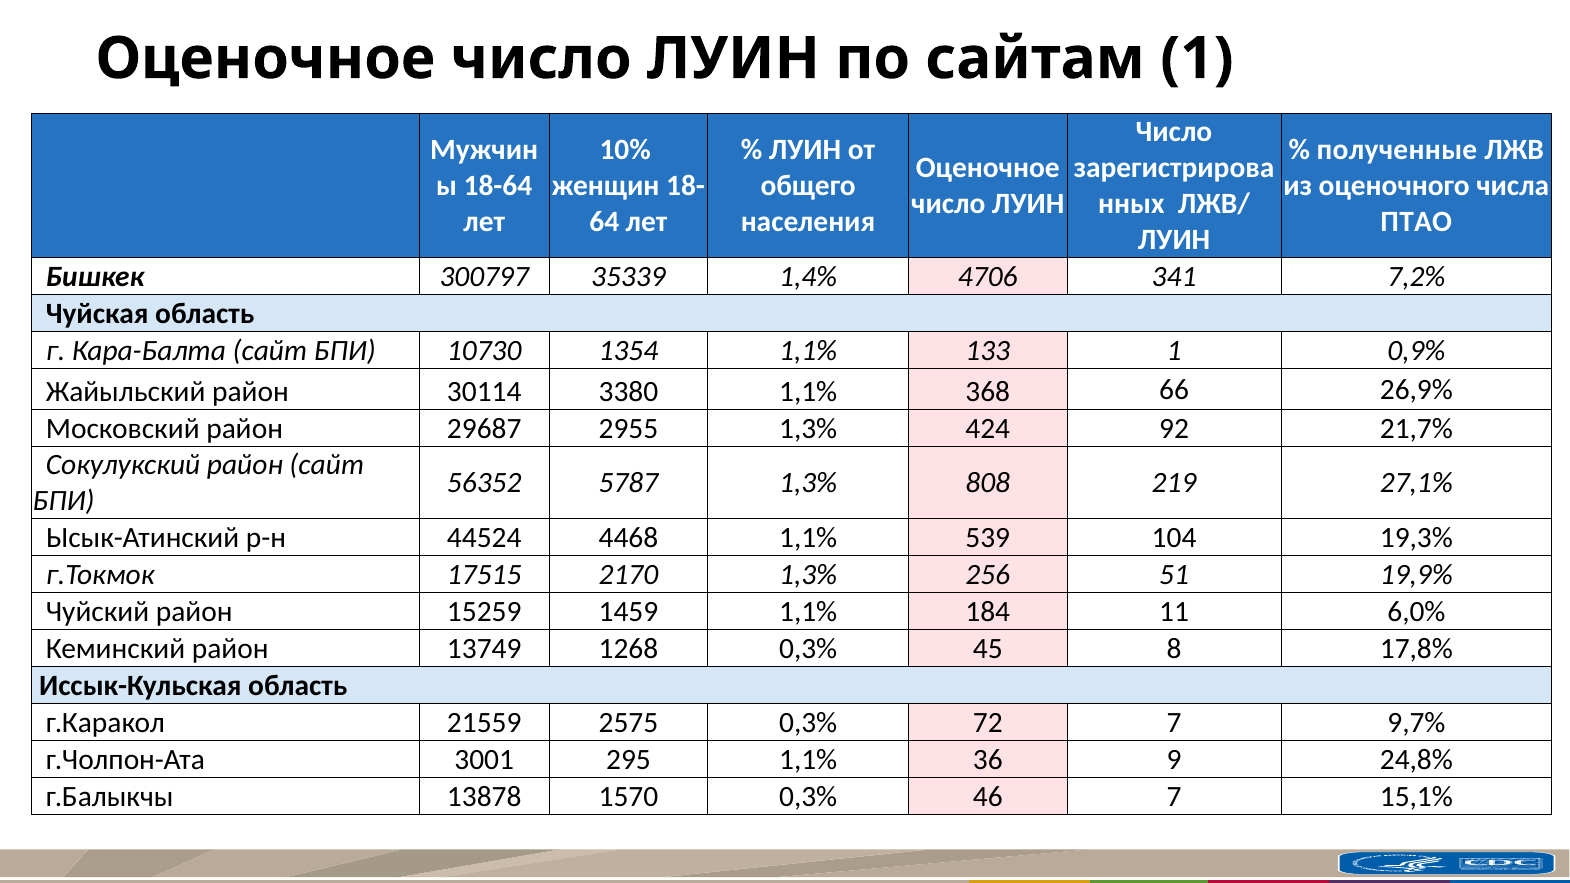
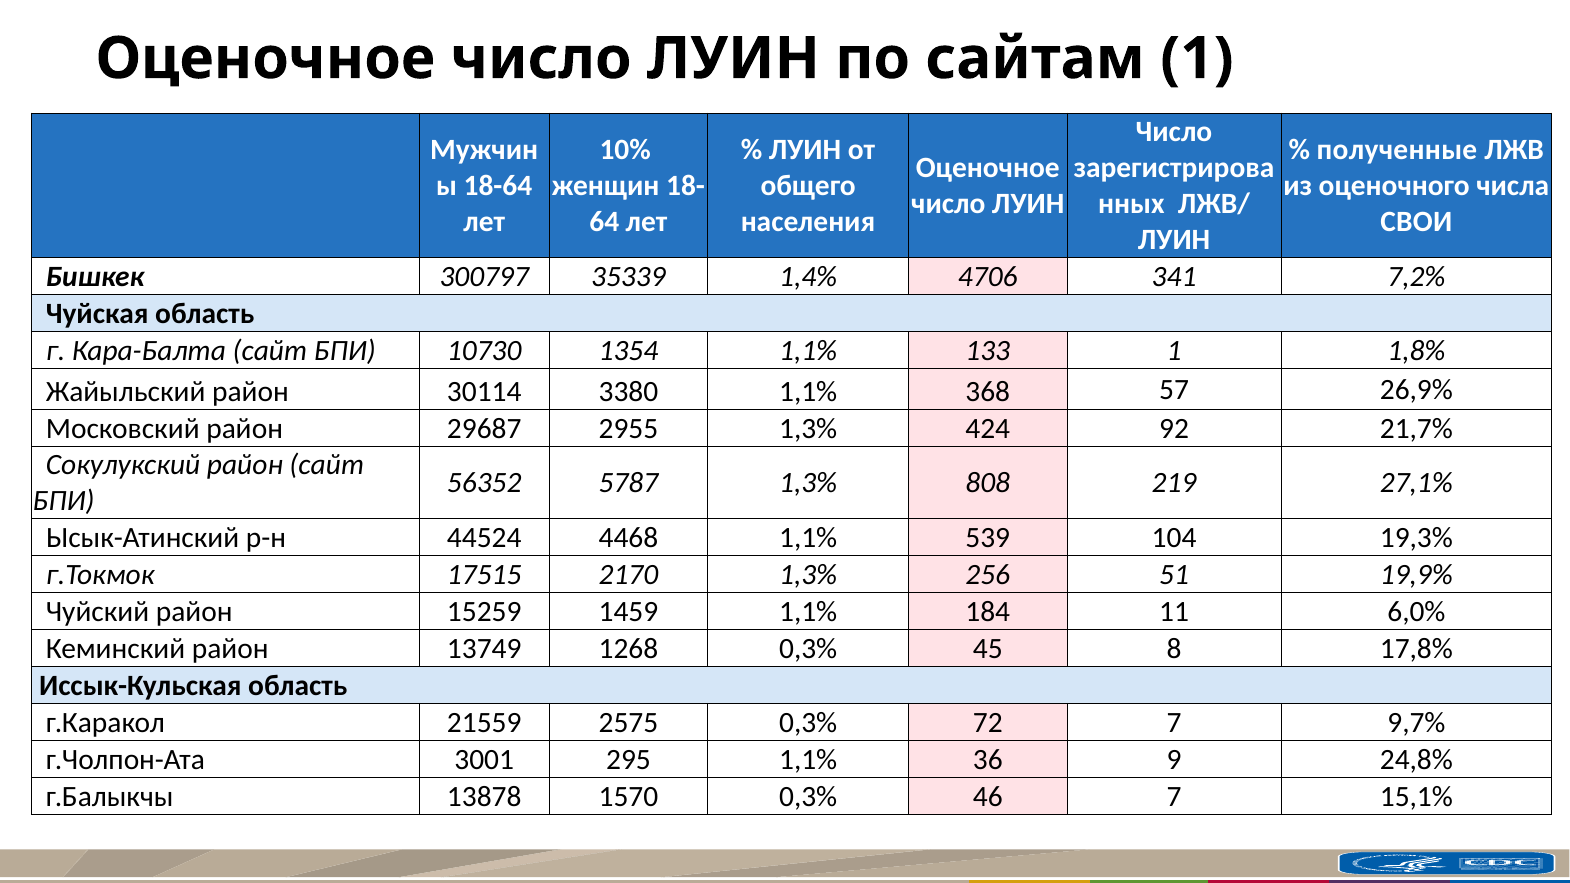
ПТАО: ПТАО -> СВОИ
0,9%: 0,9% -> 1,8%
66: 66 -> 57
